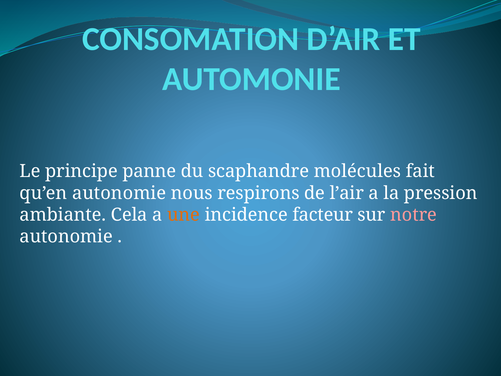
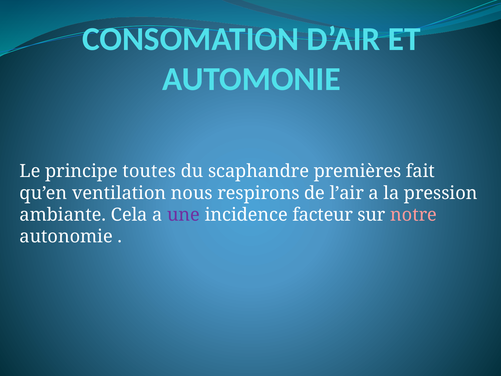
panne: panne -> toutes
molécules: molécules -> premières
qu’en autonomie: autonomie -> ventilation
une colour: orange -> purple
